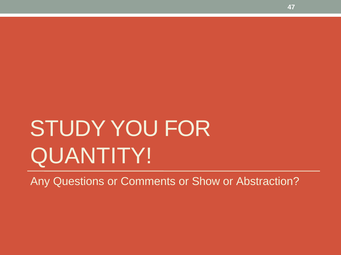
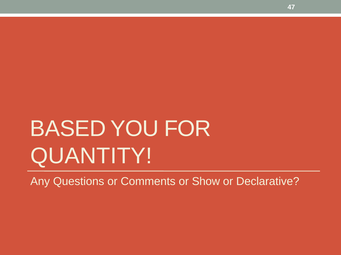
STUDY: STUDY -> BASED
Abstraction: Abstraction -> Declarative
